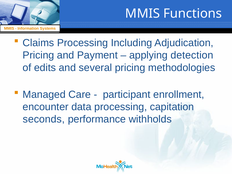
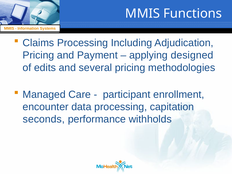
detection: detection -> designed
